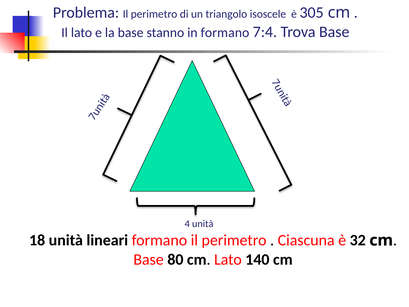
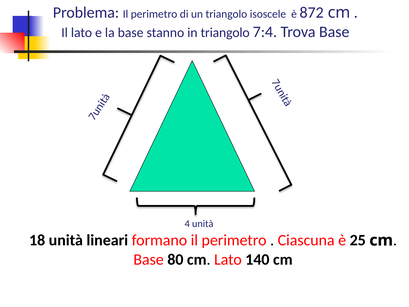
305: 305 -> 872
in formano: formano -> triangolo
32: 32 -> 25
